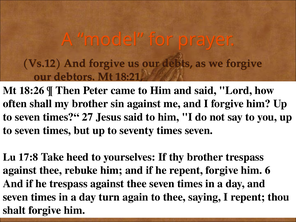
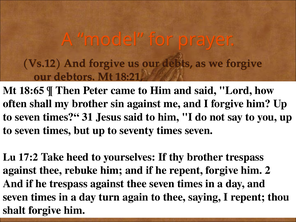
18:26: 18:26 -> 18:65
27: 27 -> 31
17:8: 17:8 -> 17:2
6: 6 -> 2
